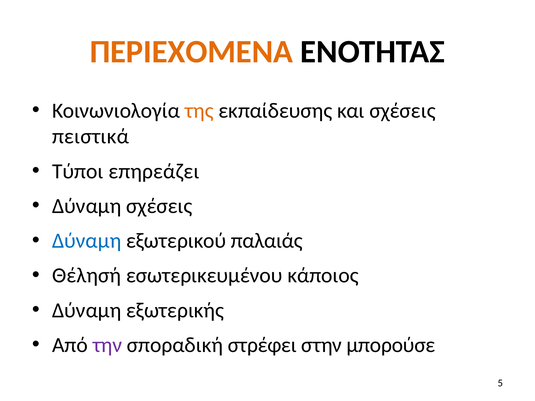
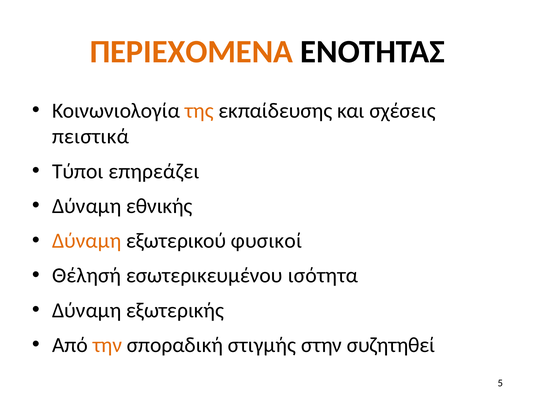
Δύναμη σχέσεις: σχέσεις -> εθνικής
Δύναμη at (87, 241) colour: blue -> orange
παλαιάς: παλαιάς -> φυσικοί
κάποιος: κάποιος -> ισότητα
την colour: purple -> orange
στρέφει: στρέφει -> στιγμής
μπορούσε: μπορούσε -> συζητηθεί
